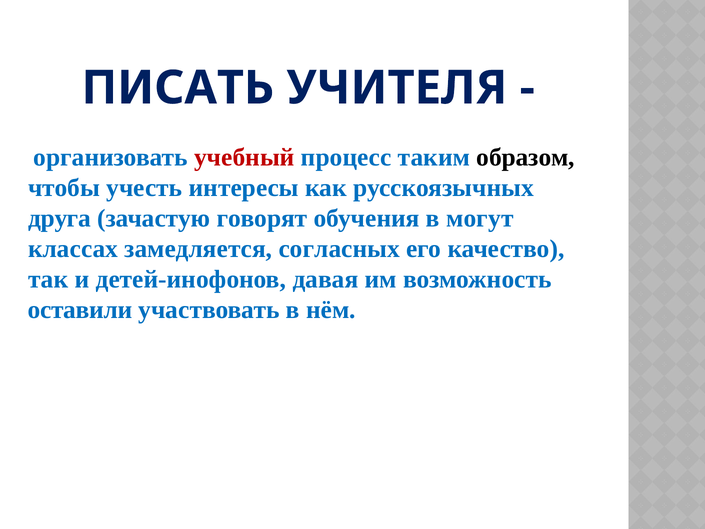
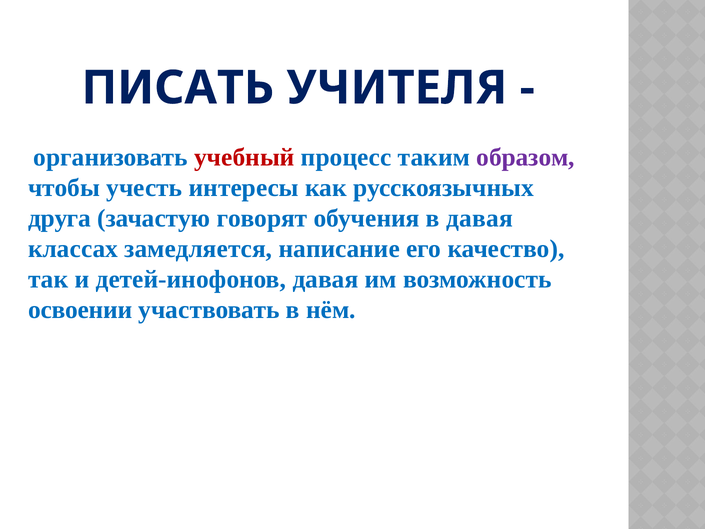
образом colour: black -> purple
в могут: могут -> давая
согласных: согласных -> написание
оставили: оставили -> освоении
